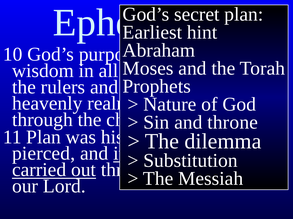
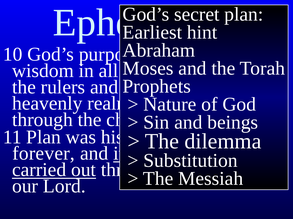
throne: throne -> beings
pierced: pierced -> forever
